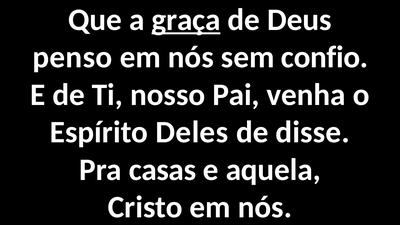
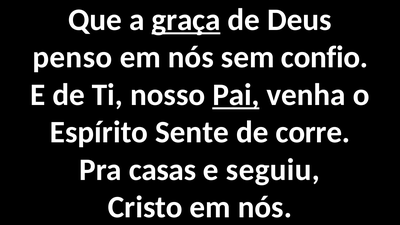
Pai underline: none -> present
Deles: Deles -> Sente
disse: disse -> corre
aquela: aquela -> seguiu
